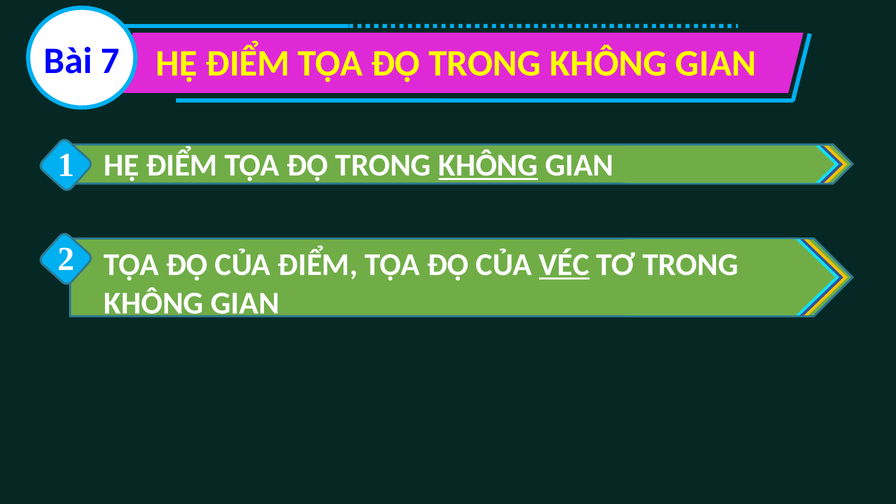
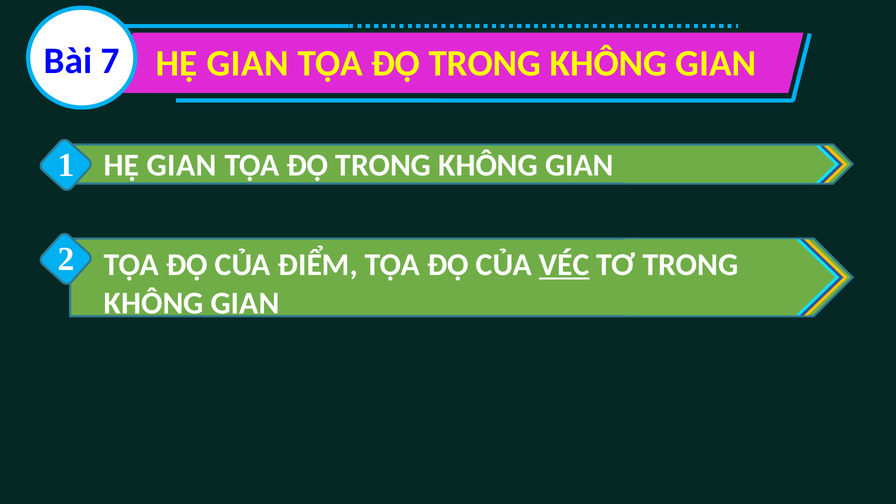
ĐIỂM at (248, 63): ĐIỂM -> GIAN
1 HỆ ĐIỂM: ĐIỂM -> GIAN
KHÔNG at (488, 165) underline: present -> none
